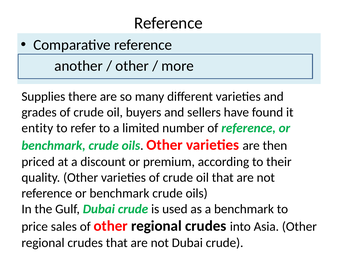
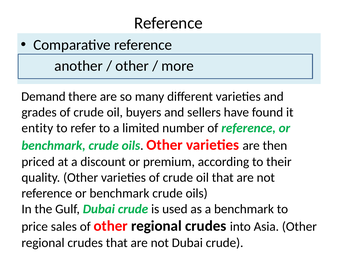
Supplies: Supplies -> Demand
